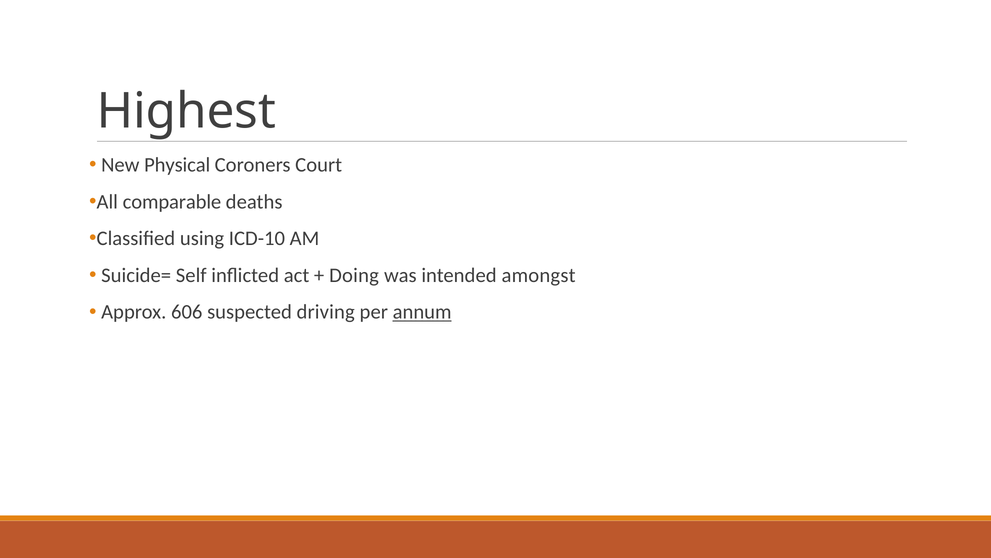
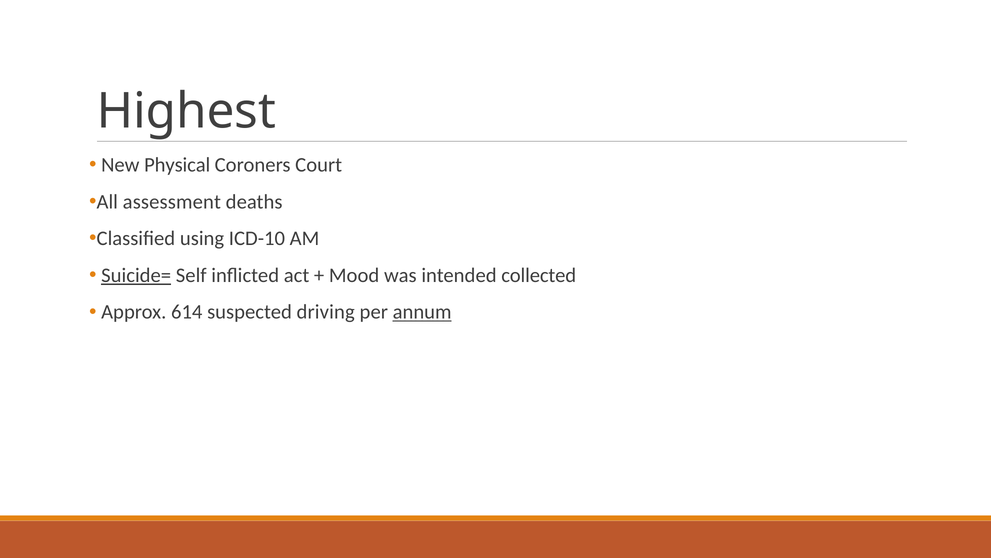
comparable: comparable -> assessment
Suicide= underline: none -> present
Doing: Doing -> Mood
amongst: amongst -> collected
606: 606 -> 614
